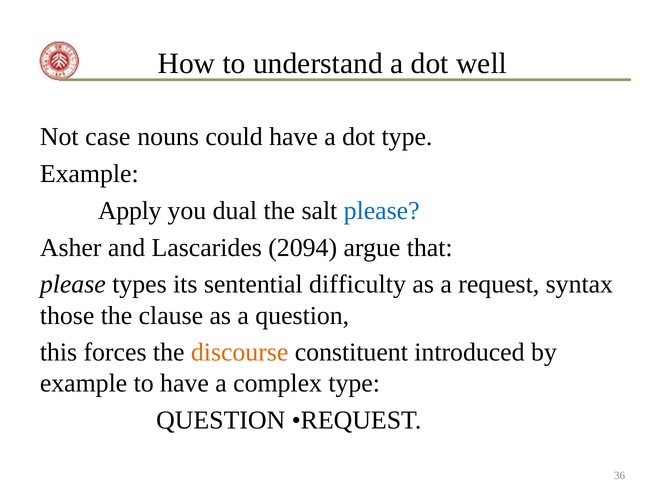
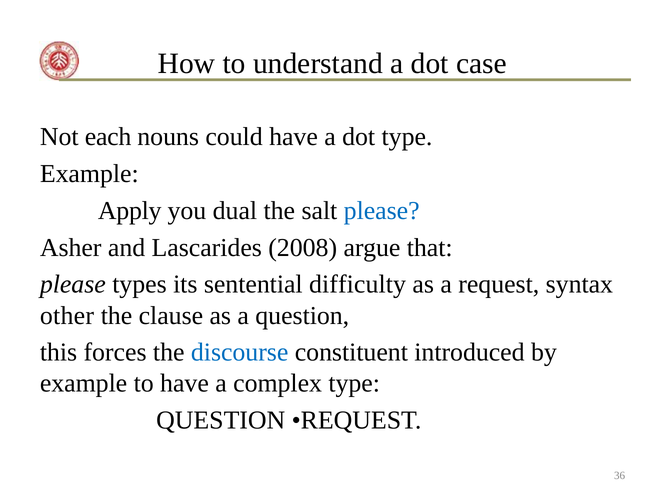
well: well -> case
case: case -> each
2094: 2094 -> 2008
those: those -> other
discourse colour: orange -> blue
